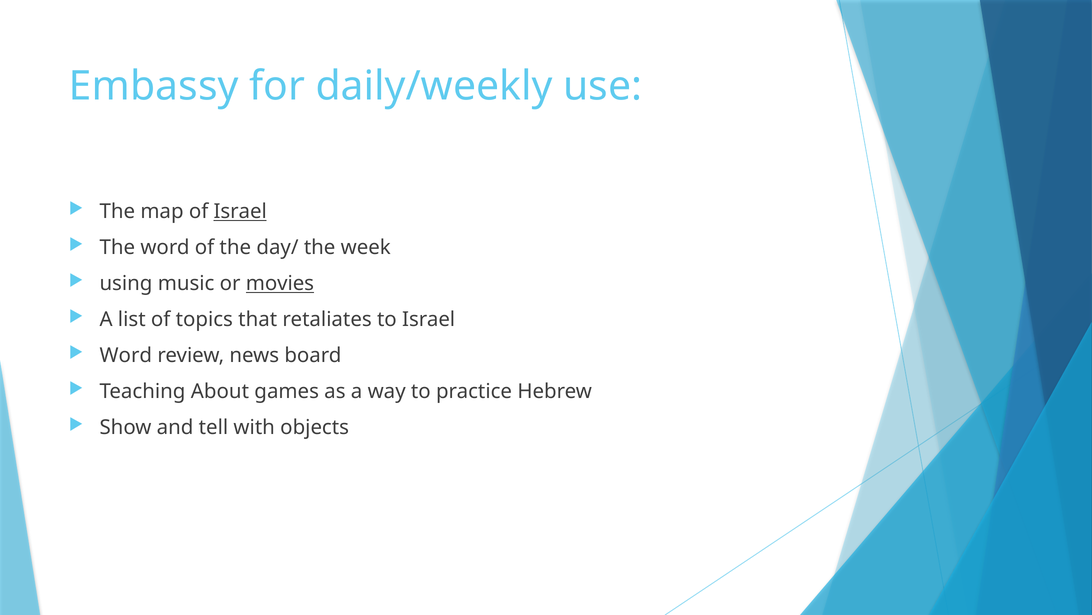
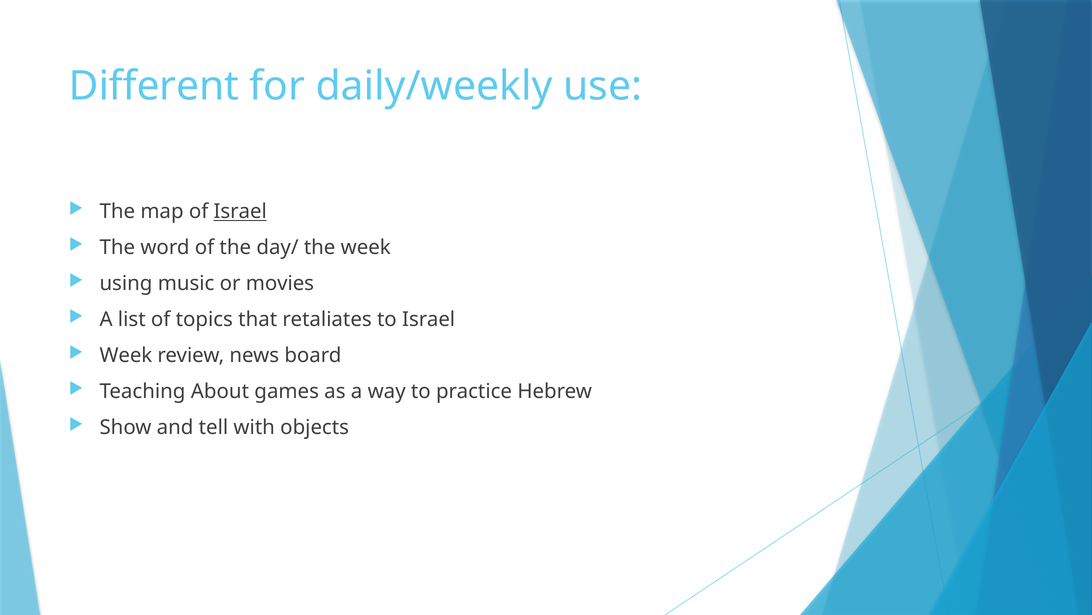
Embassy: Embassy -> Different
movies underline: present -> none
Word at (126, 355): Word -> Week
